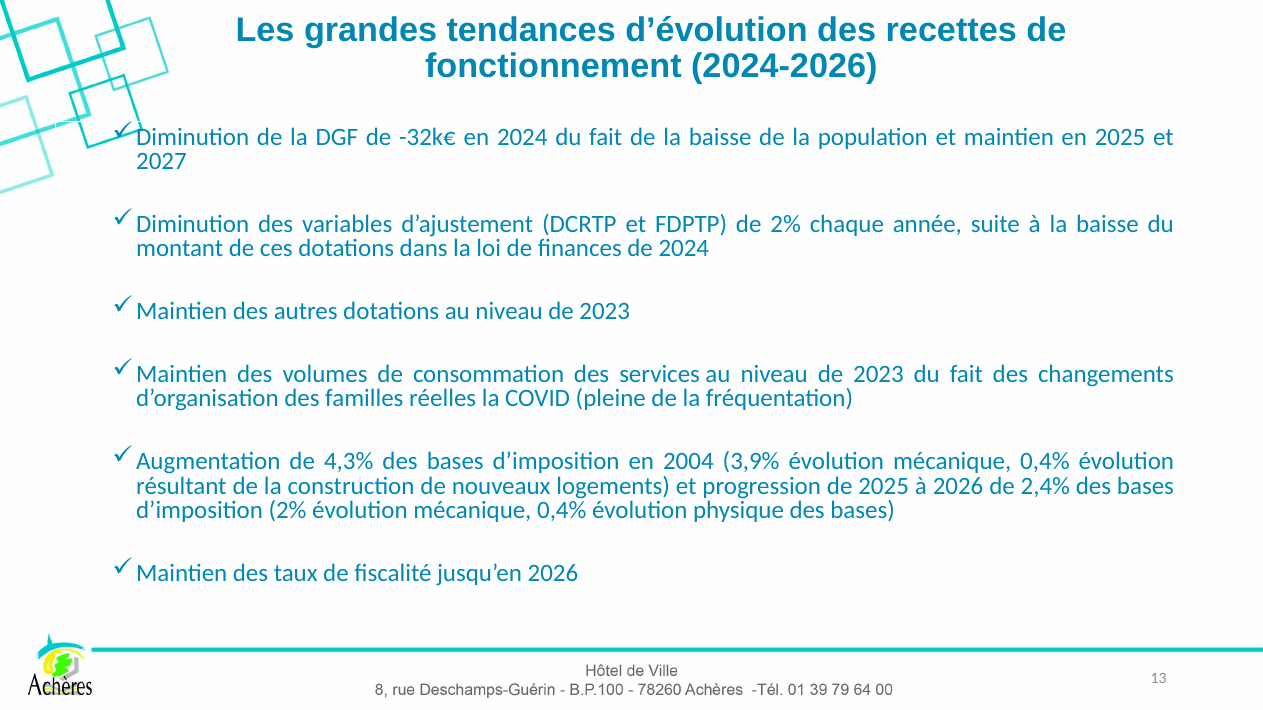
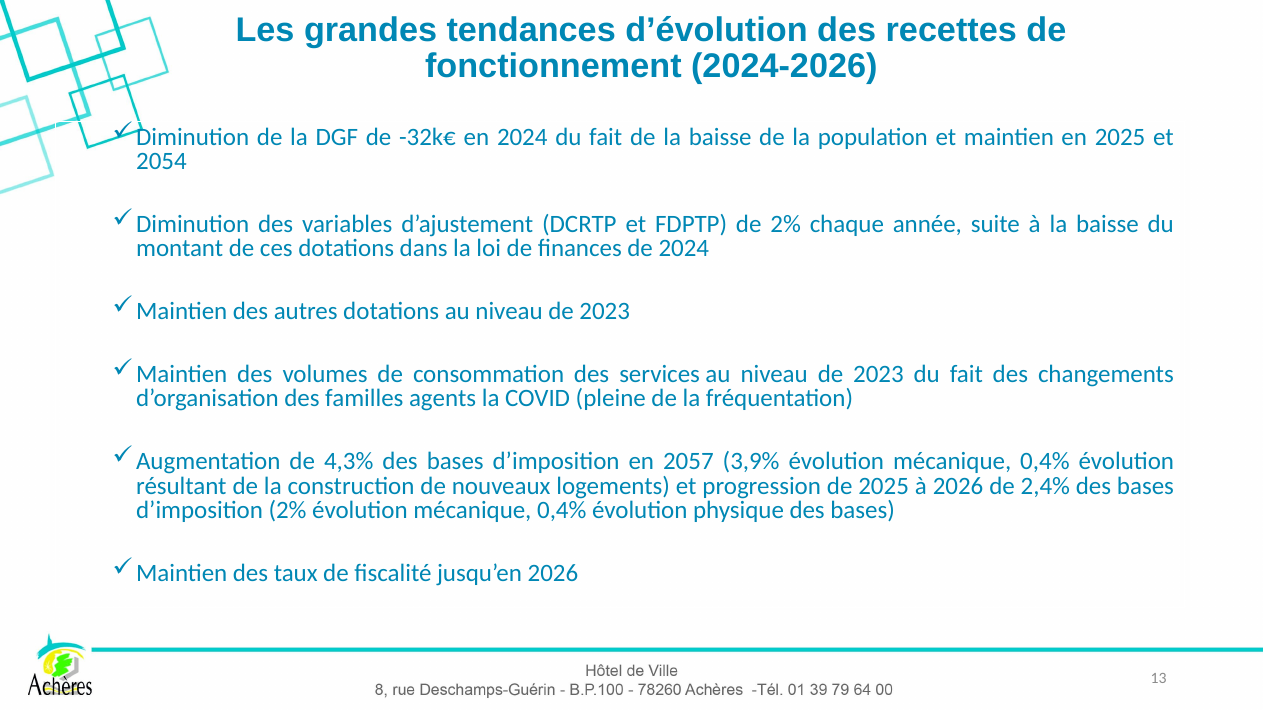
2027: 2027 -> 2054
réelles: réelles -> agents
2004: 2004 -> 2057
